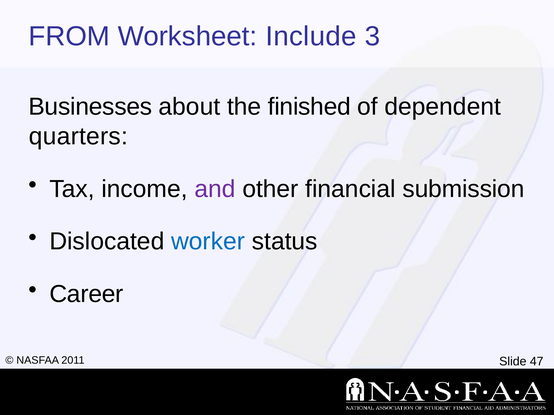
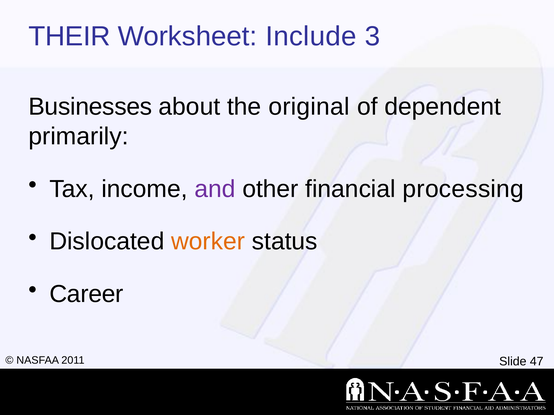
FROM: FROM -> THEIR
finished: finished -> original
quarters: quarters -> primarily
submission: submission -> processing
worker colour: blue -> orange
